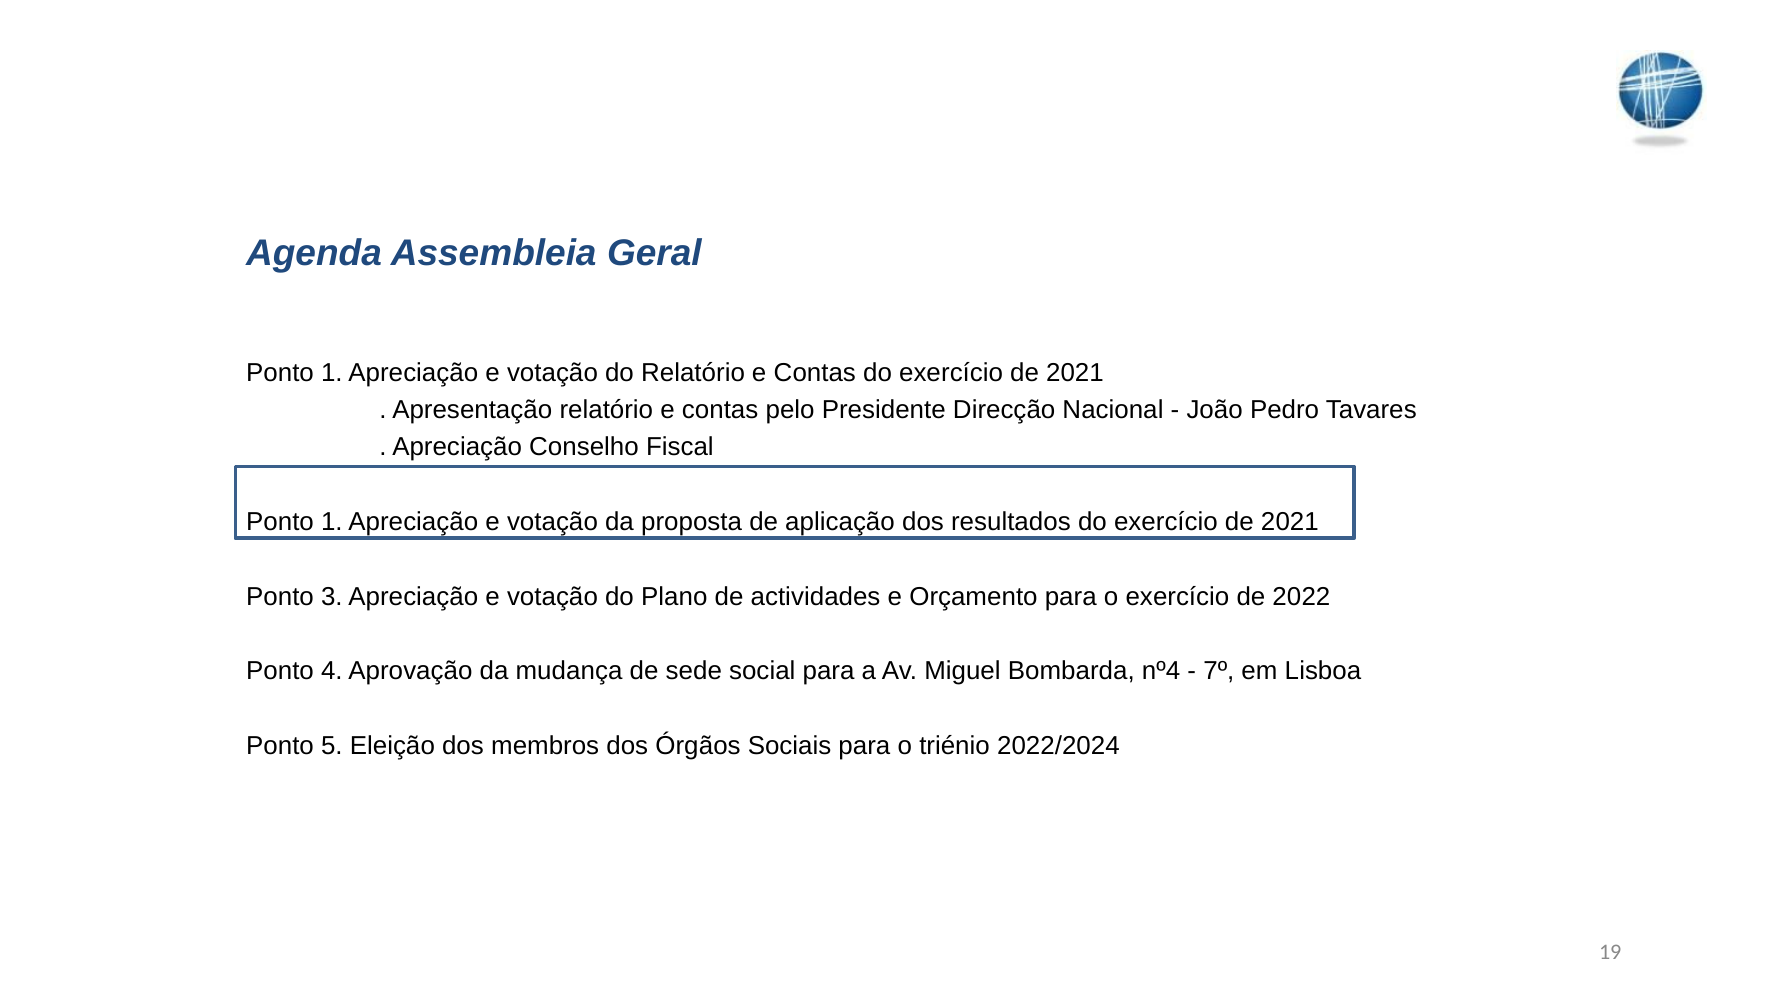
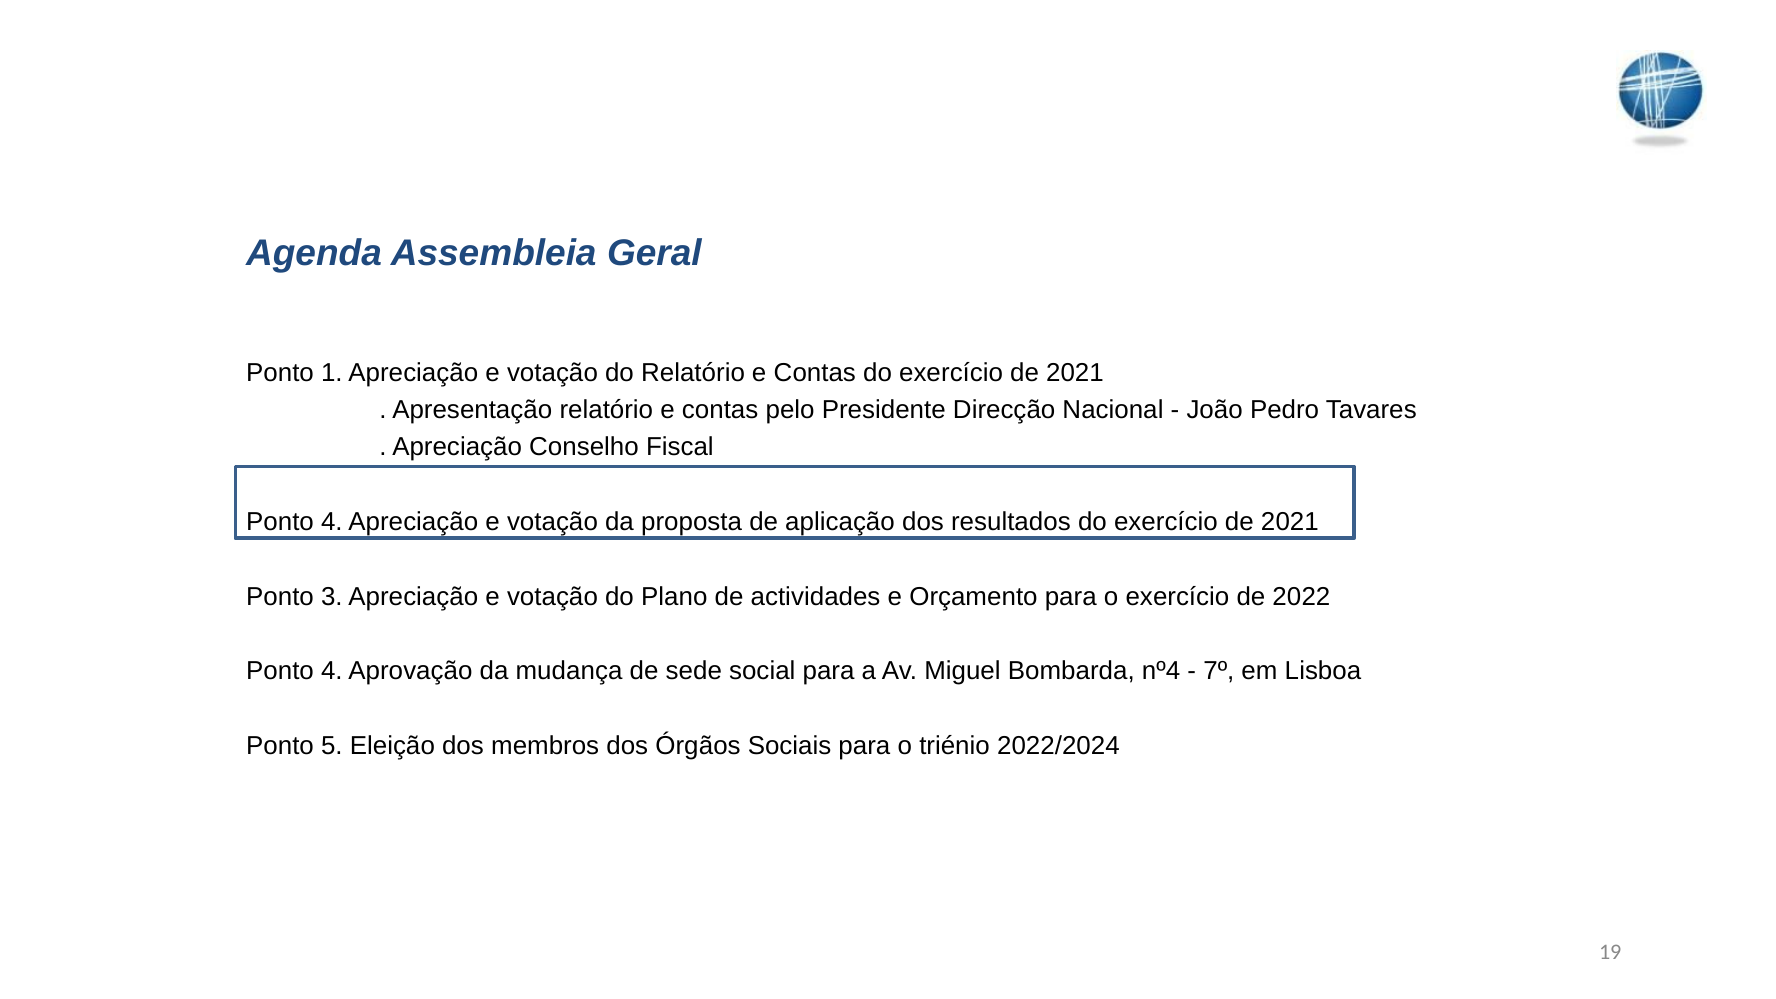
1 at (332, 522): 1 -> 4
